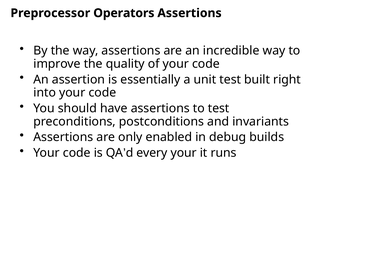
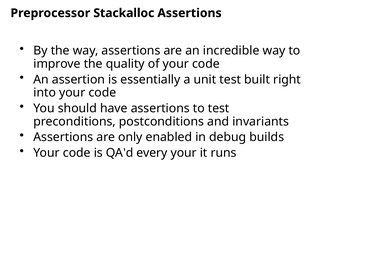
Operators: Operators -> Stackalloc
